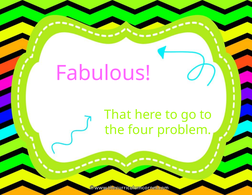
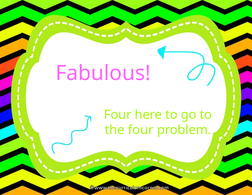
That at (118, 114): That -> Four
